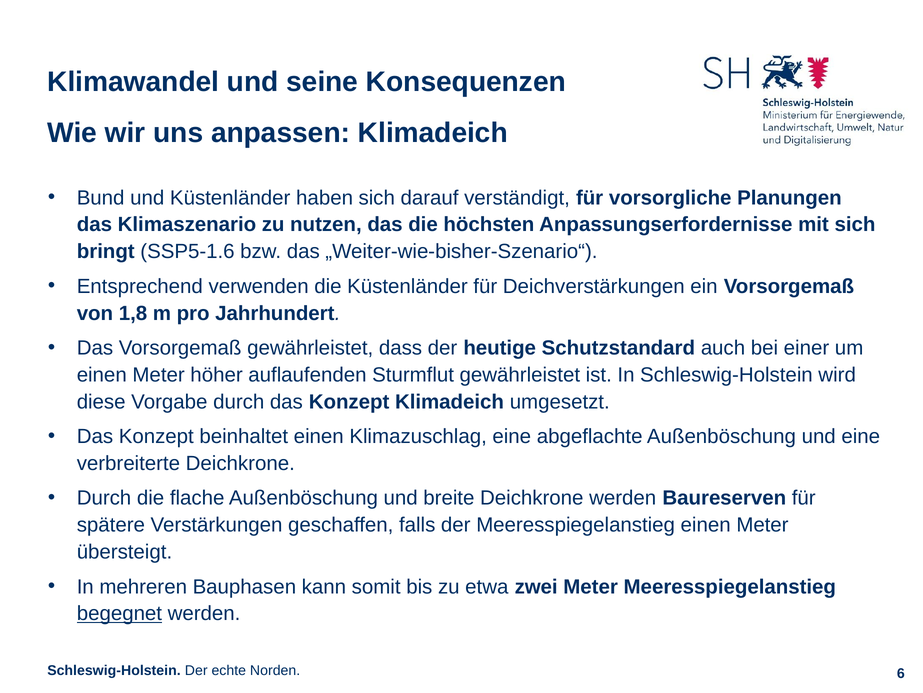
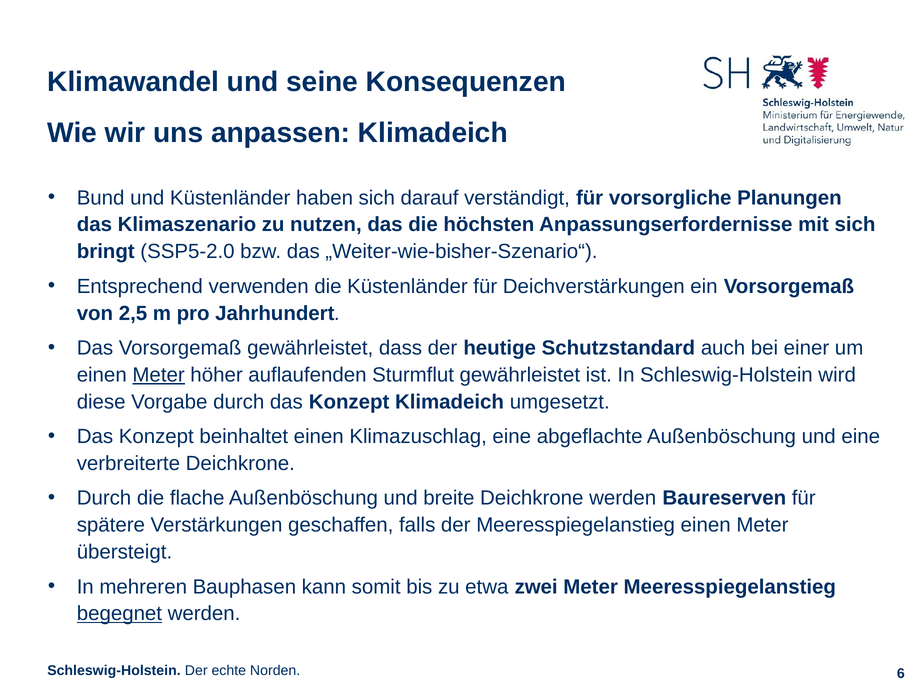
SSP5-1.6: SSP5-1.6 -> SSP5-2.0
1,8: 1,8 -> 2,5
Meter at (159, 375) underline: none -> present
